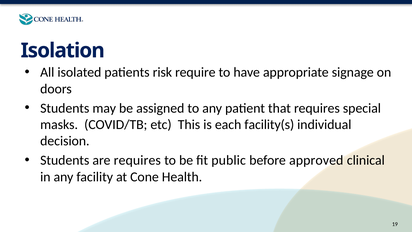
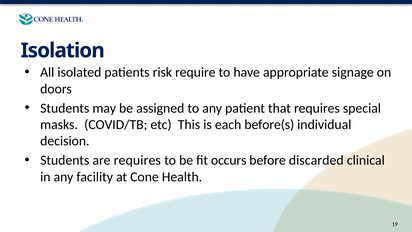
facility(s: facility(s -> before(s
public: public -> occurs
approved: approved -> discarded
